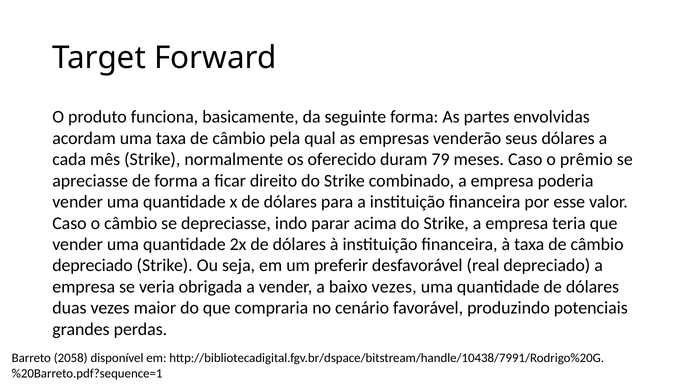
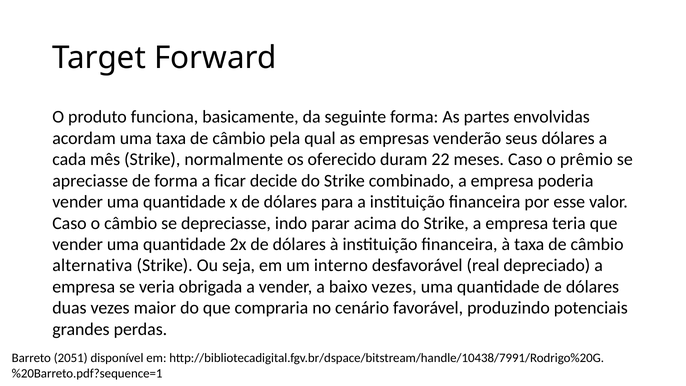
79: 79 -> 22
direito: direito -> decide
depreciado at (93, 265): depreciado -> alternativa
preferir: preferir -> interno
2058: 2058 -> 2051
